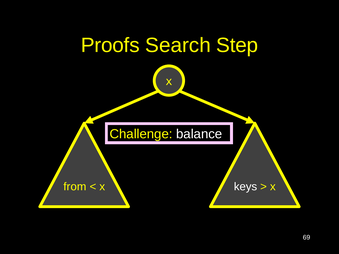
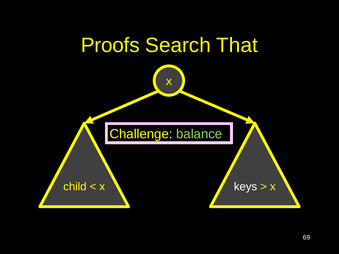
Step: Step -> That
balance colour: white -> light green
from: from -> child
